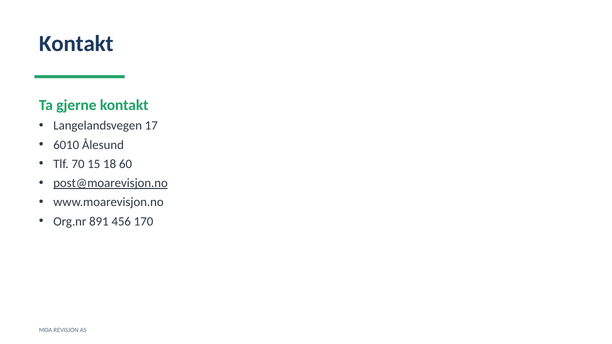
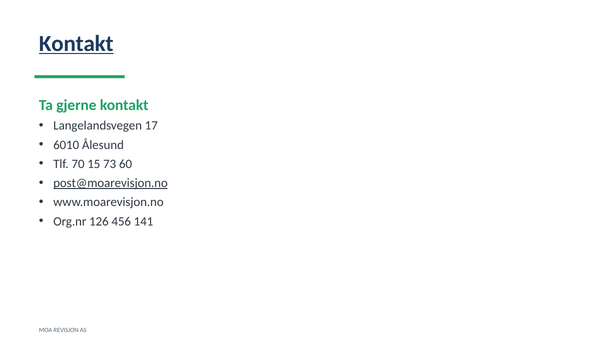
Kontakt at (76, 44) underline: none -> present
18: 18 -> 73
891: 891 -> 126
170: 170 -> 141
